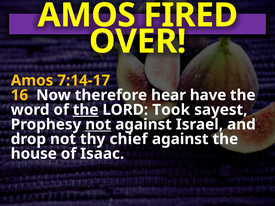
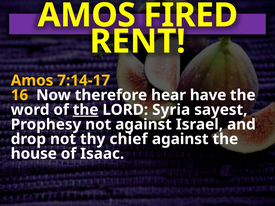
OVER: OVER -> RENT
Took: Took -> Syria
not at (98, 125) underline: present -> none
